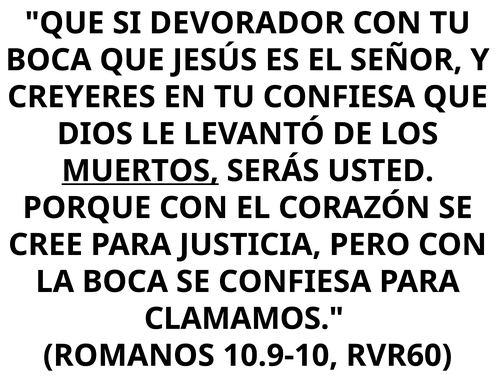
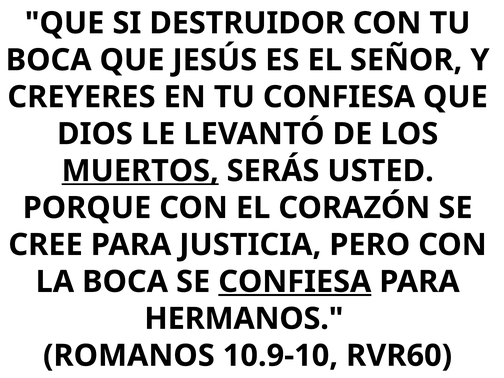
DEVORADOR: DEVORADOR -> DESTRUIDOR
CONFIESA at (295, 282) underline: none -> present
CLAMAMOS: CLAMAMOS -> HERMANOS
